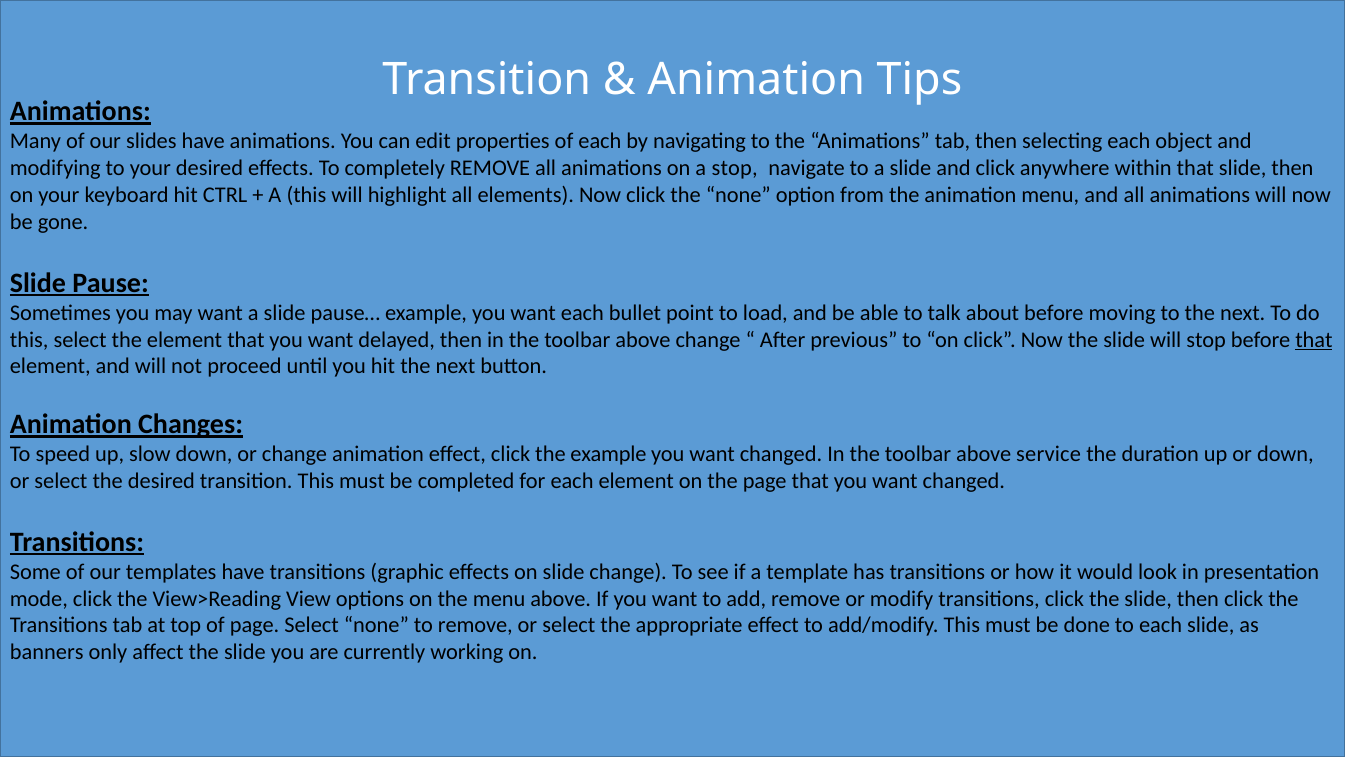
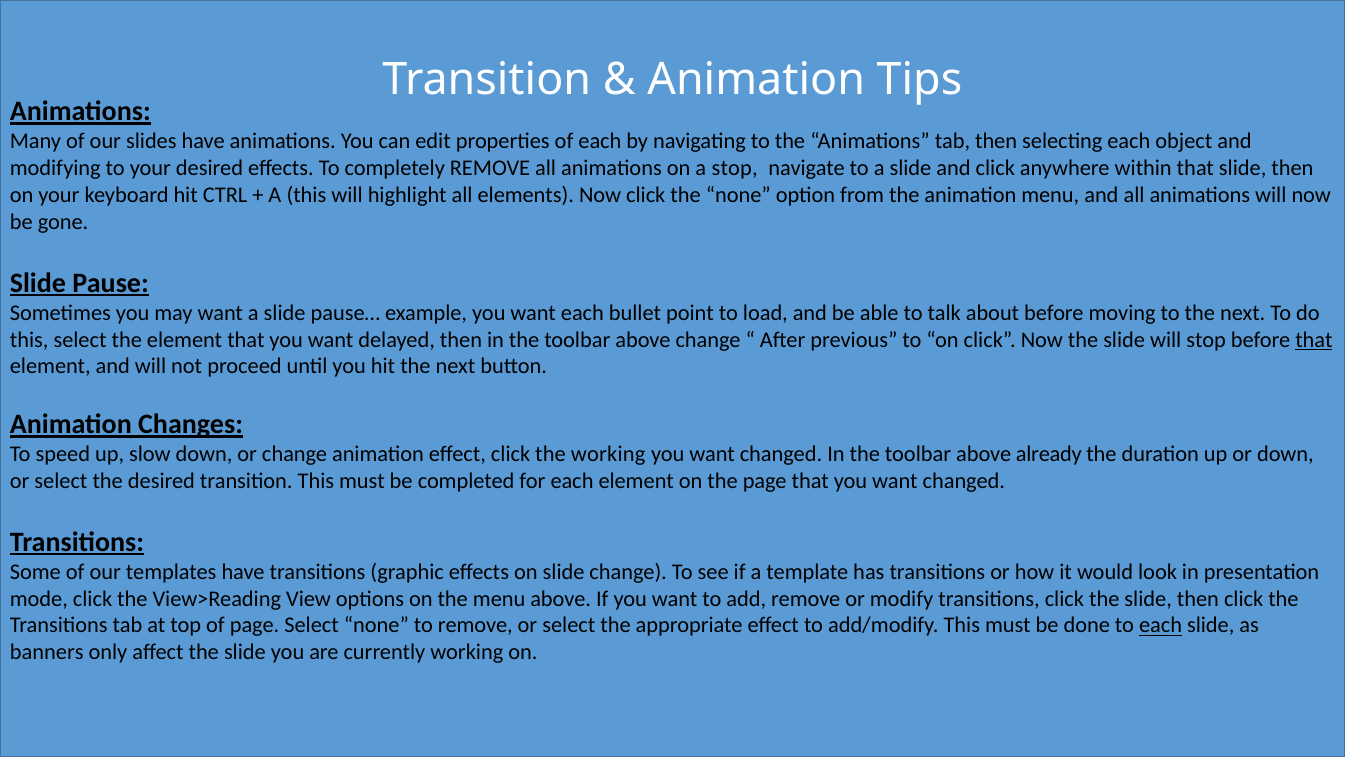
the example: example -> working
service: service -> already
each at (1161, 625) underline: none -> present
